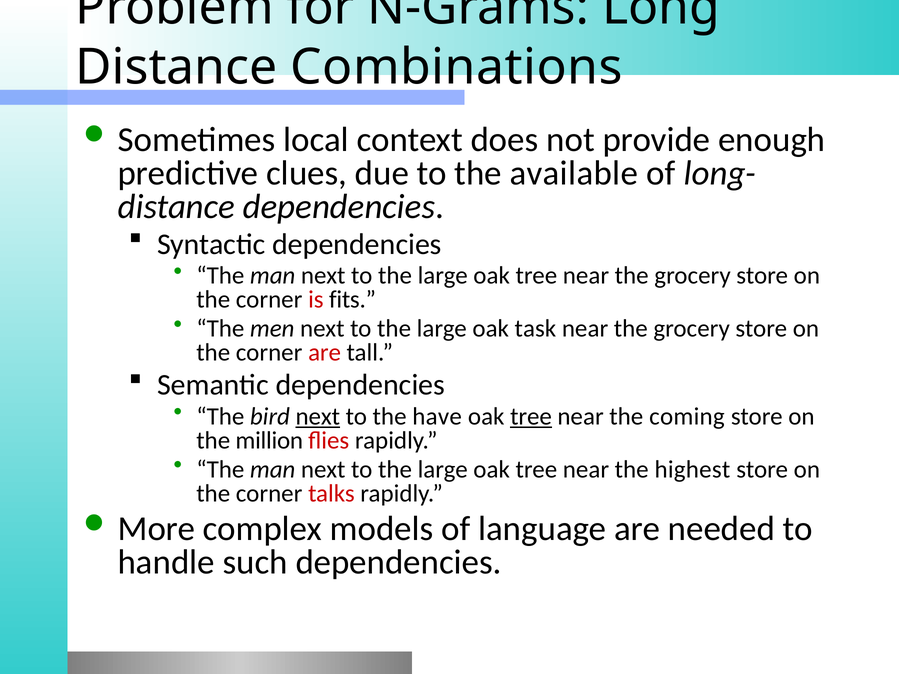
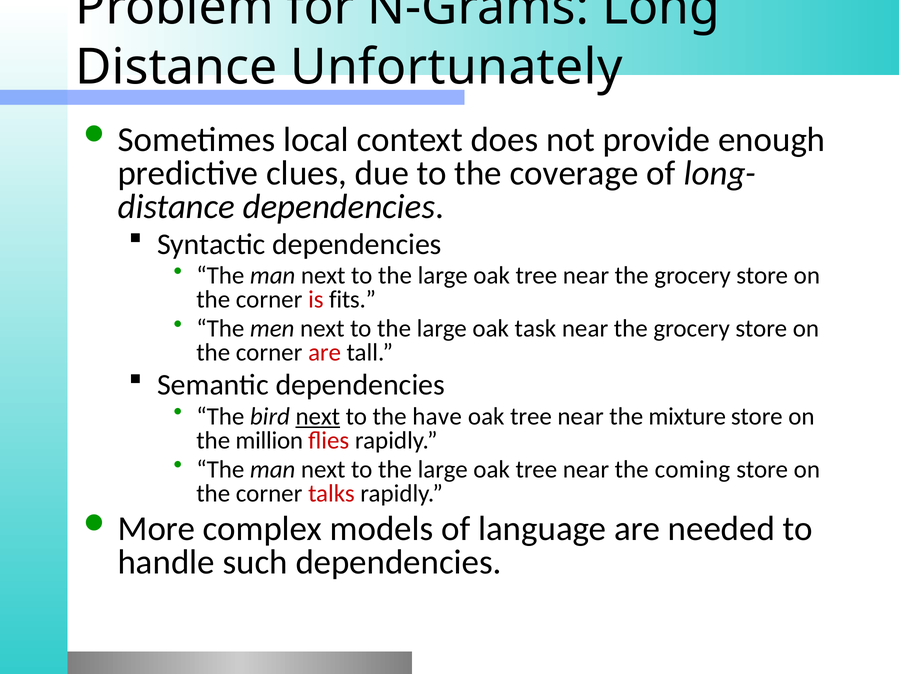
Combinations: Combinations -> Unfortunately
available: available -> coverage
tree at (531, 417) underline: present -> none
coming: coming -> mixture
highest: highest -> coming
